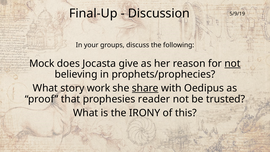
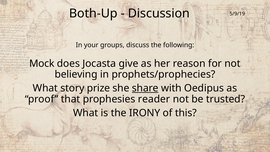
Final-Up: Final-Up -> Both-Up
not at (233, 63) underline: present -> none
work: work -> prize
